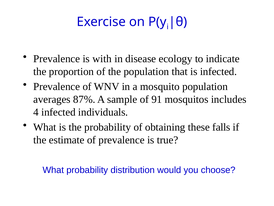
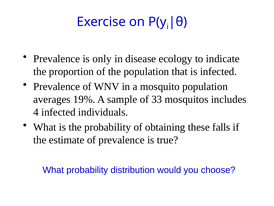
with: with -> only
87%: 87% -> 19%
91: 91 -> 33
